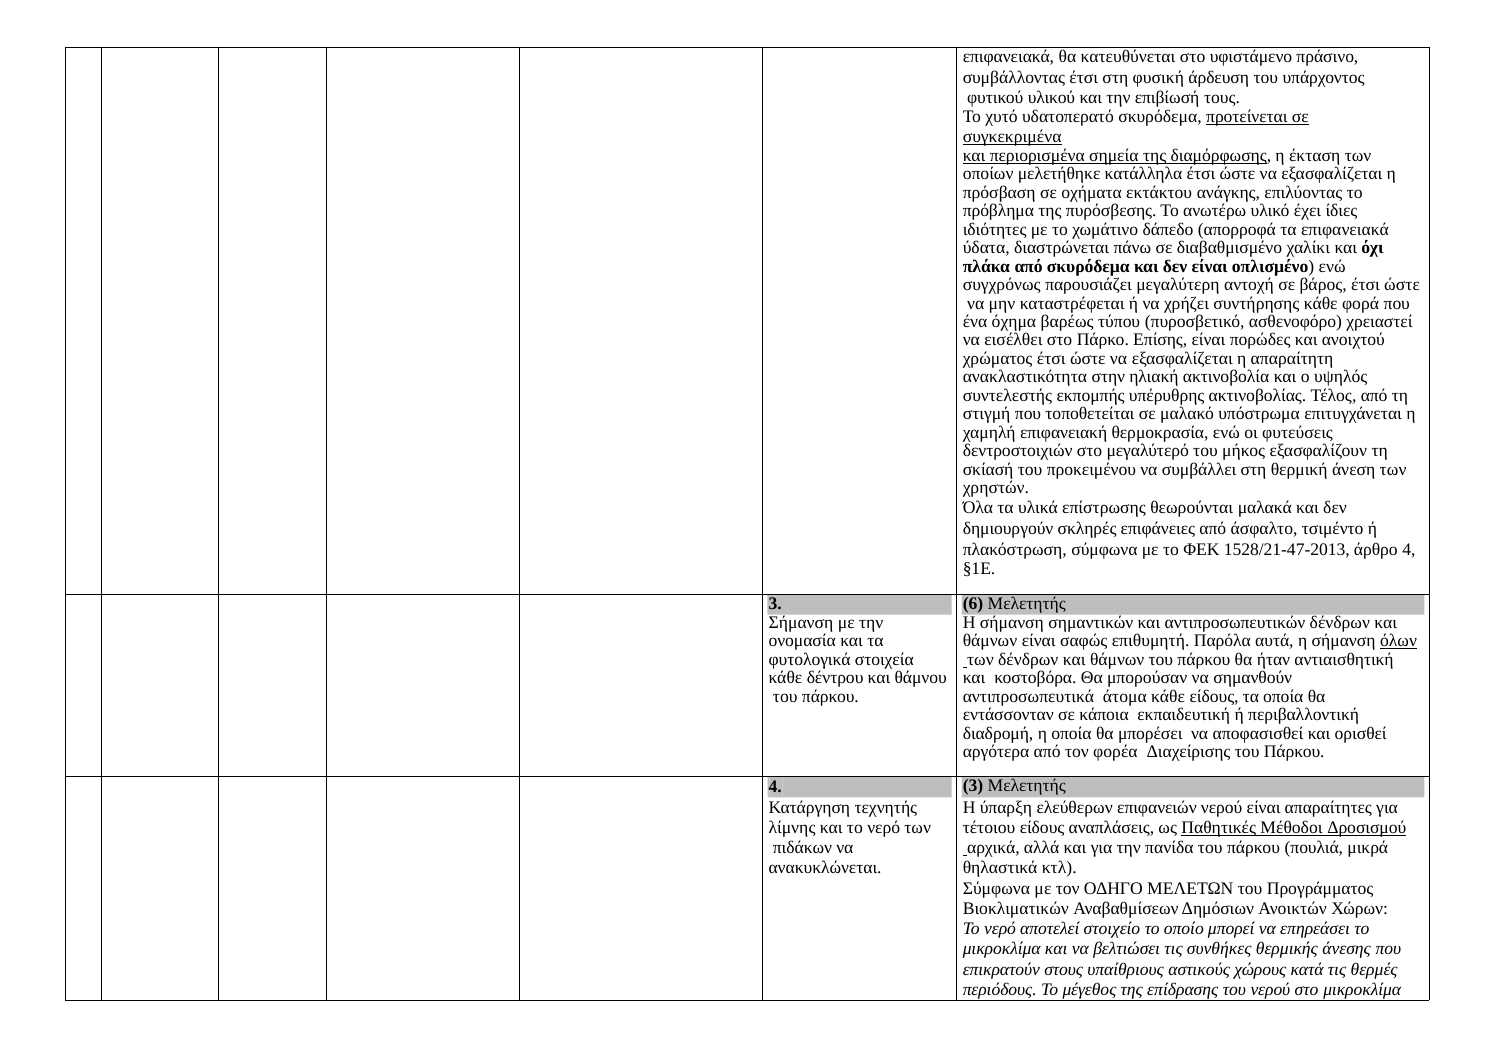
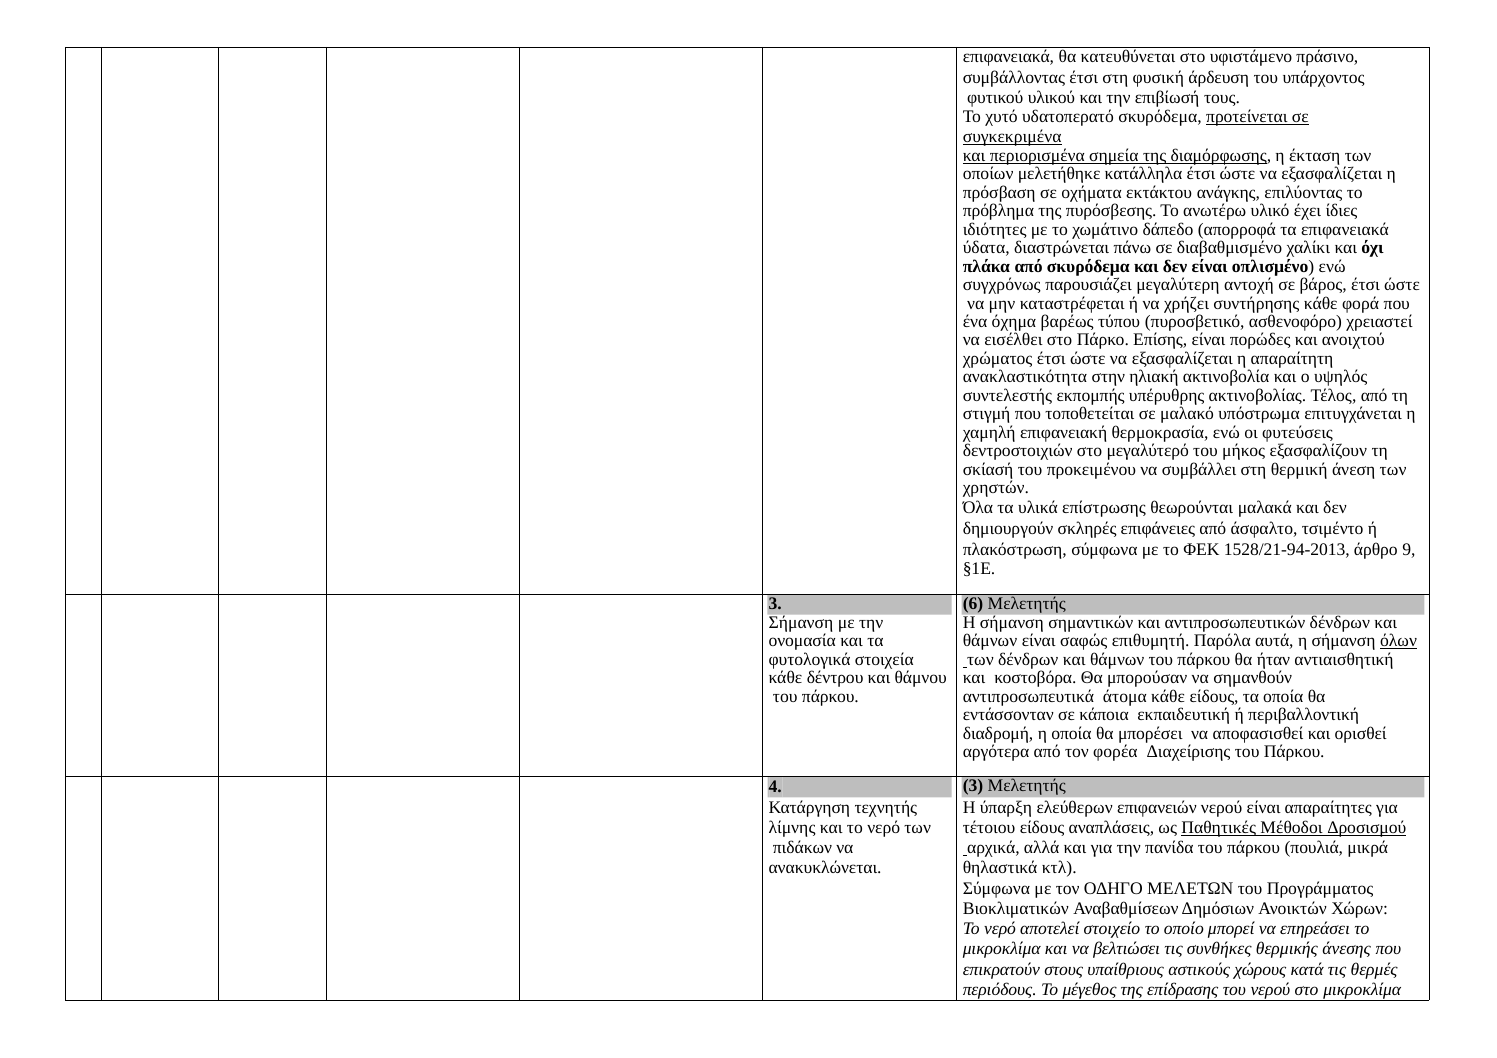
1528/21-47-2013: 1528/21-47-2013 -> 1528/21-94-2013
άρθρο 4: 4 -> 9
